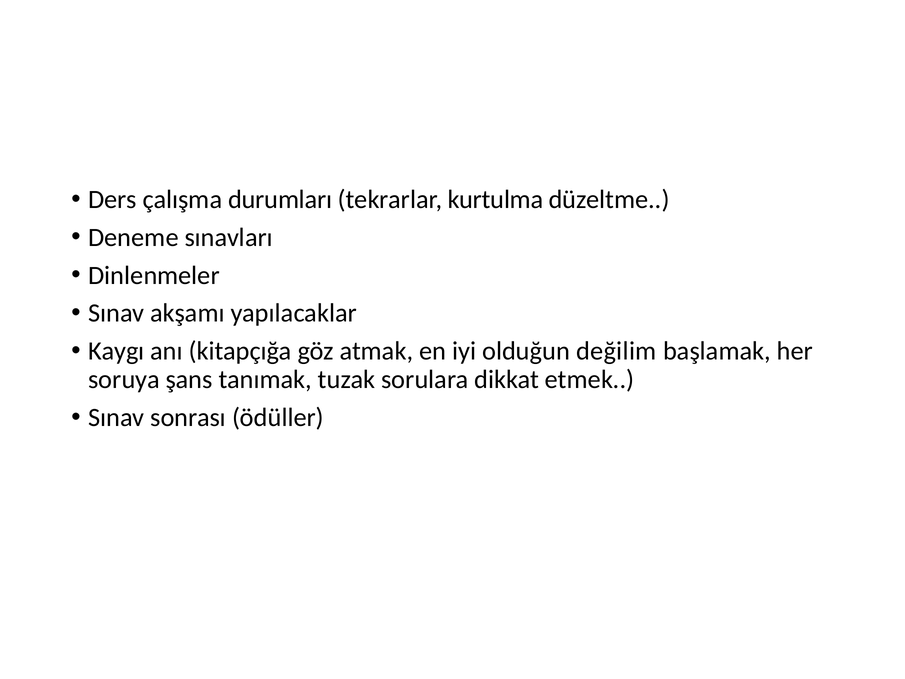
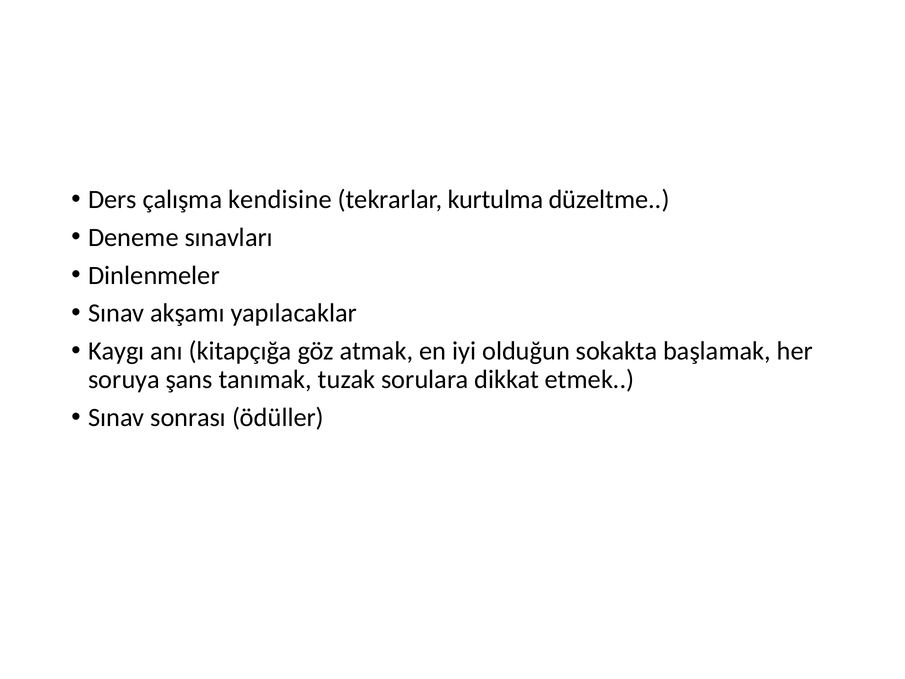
durumları: durumları -> kendisine
değilim: değilim -> sokakta
